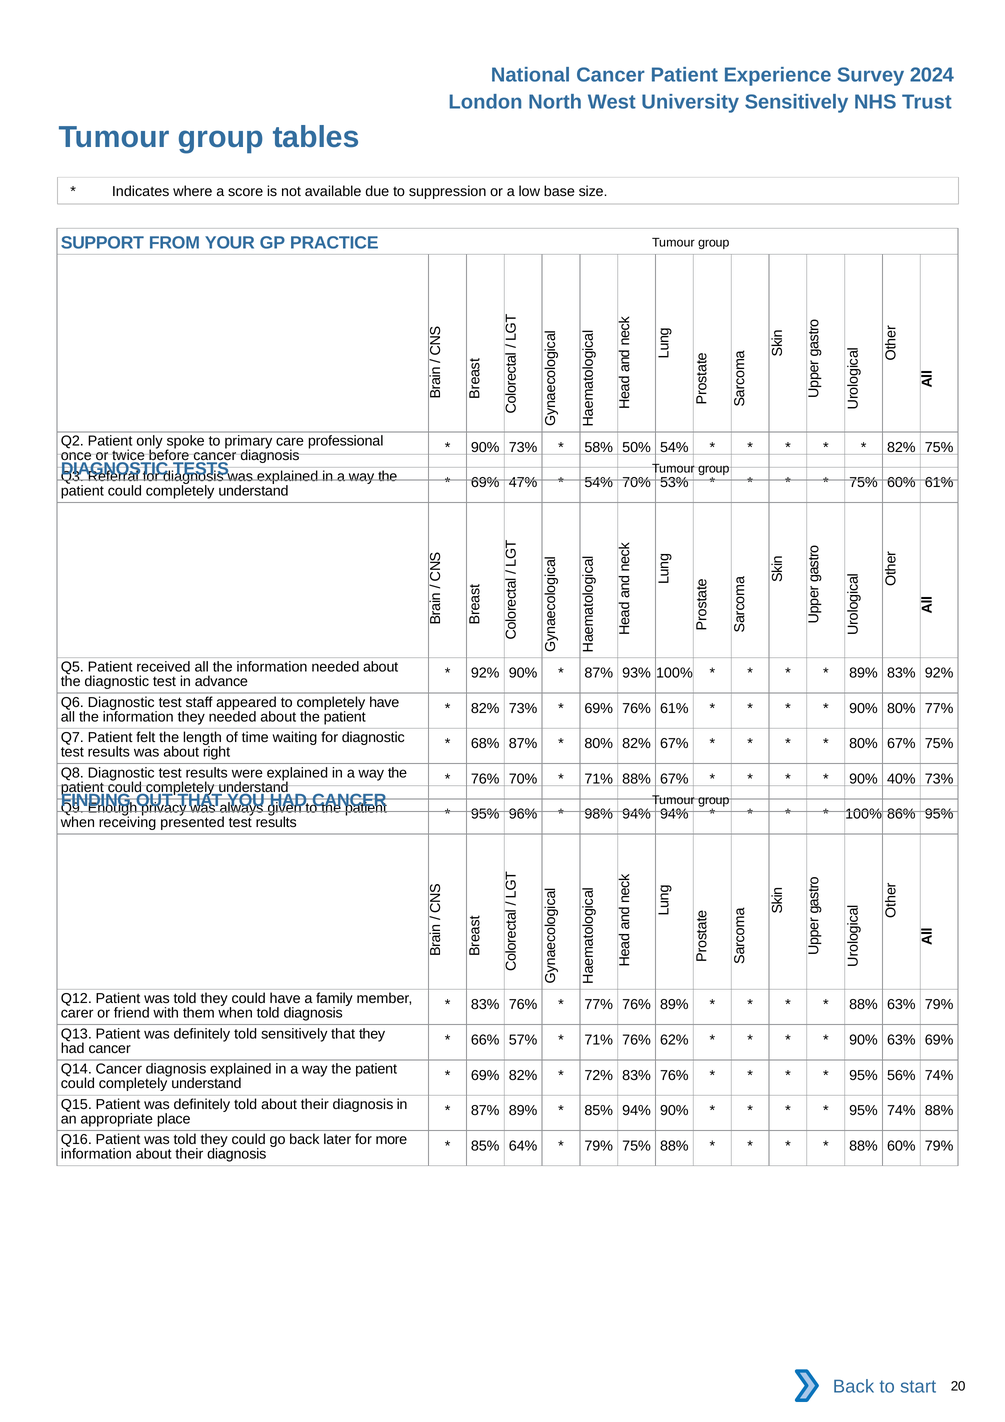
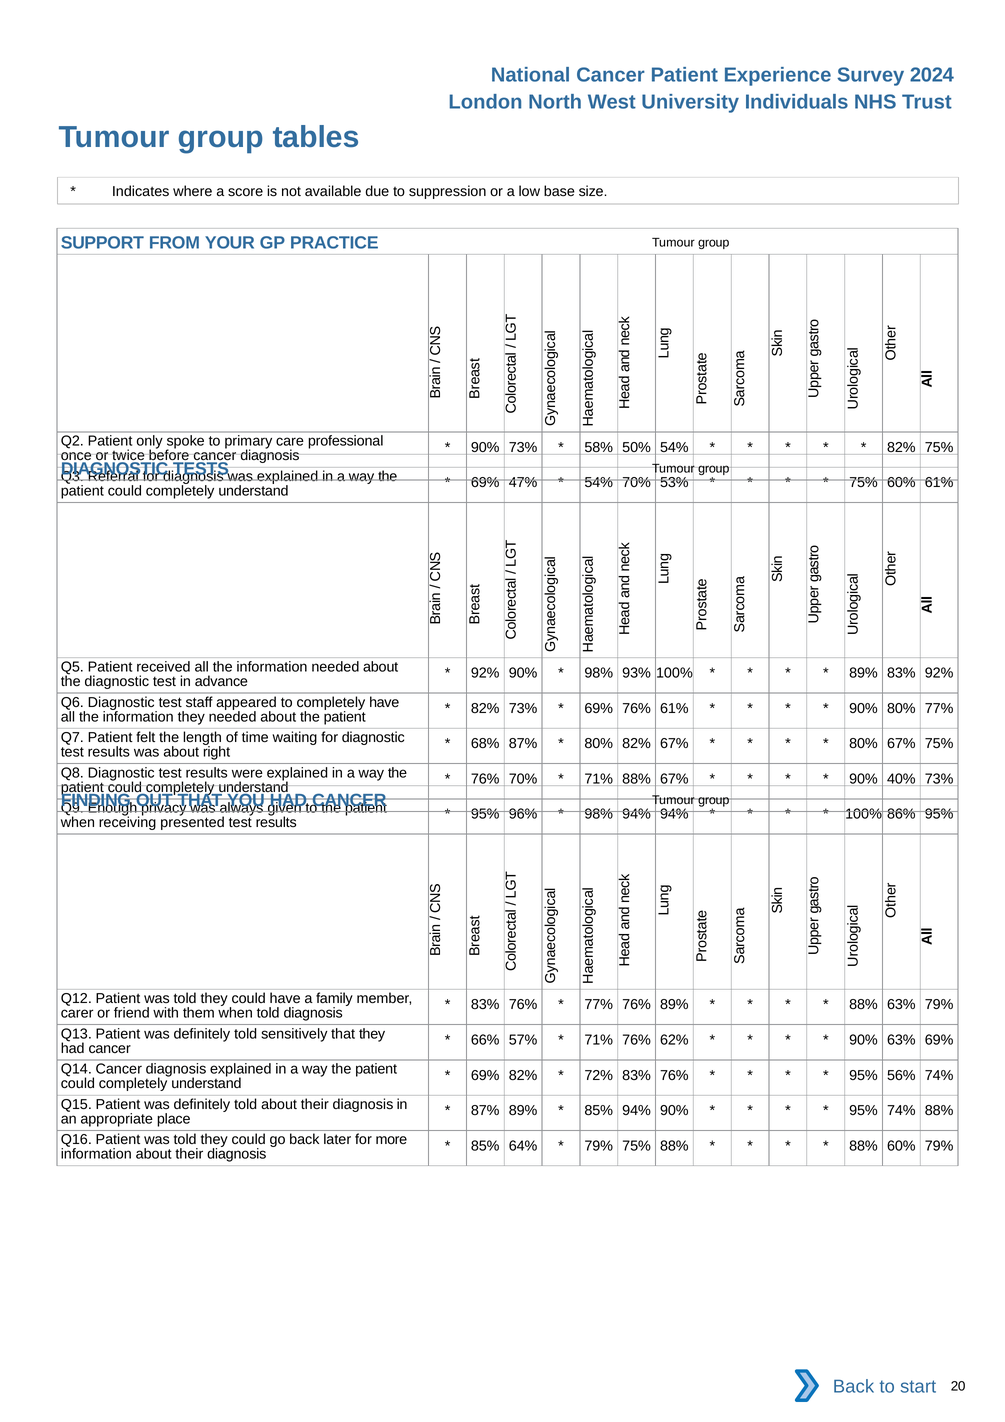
University Sensitively: Sensitively -> Individuals
87% at (599, 673): 87% -> 98%
